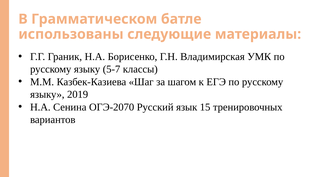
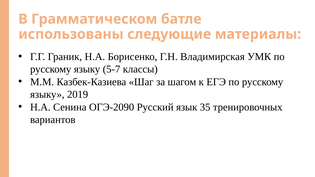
ОГЭ-2070: ОГЭ-2070 -> ОГЭ-2090
15: 15 -> 35
